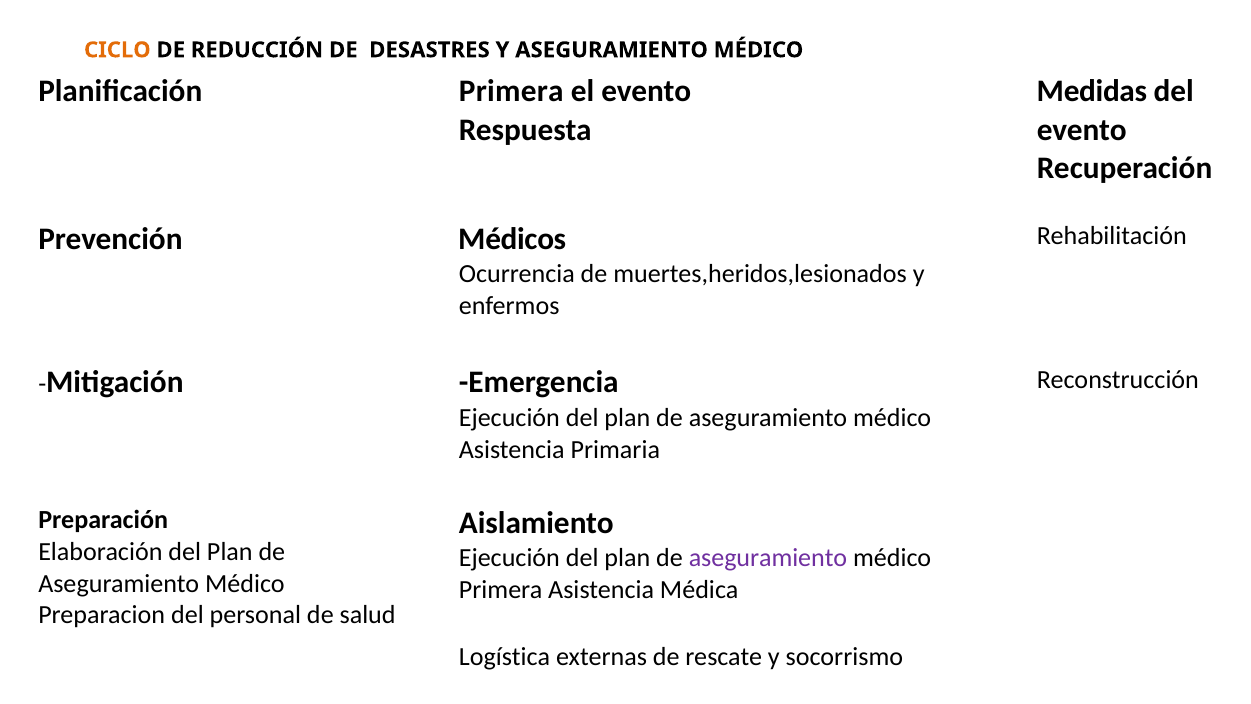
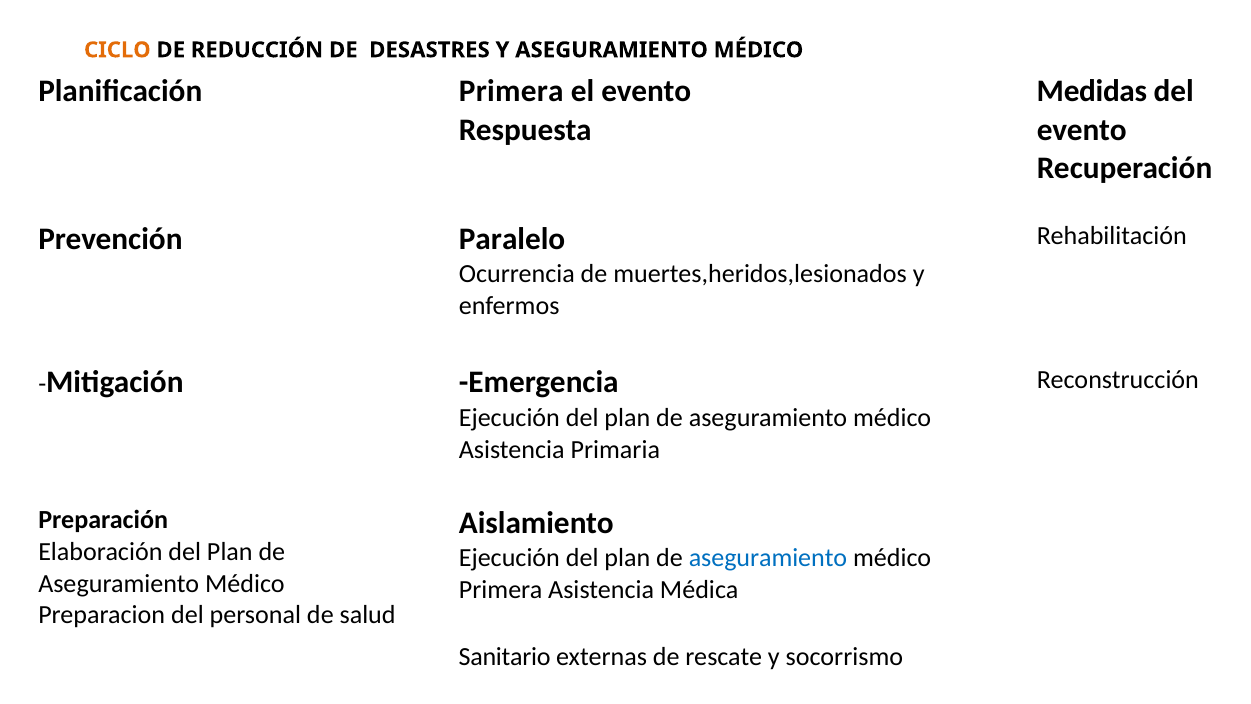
Médicos: Médicos -> Paralelo
aseguramiento at (768, 558) colour: purple -> blue
Logística: Logística -> Sanitario
